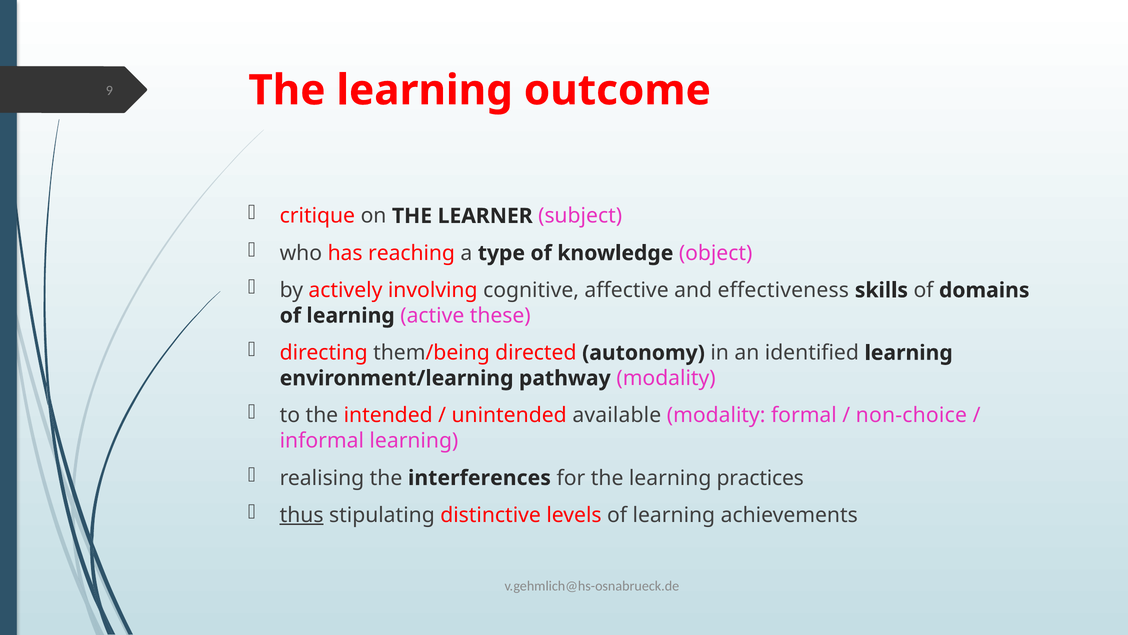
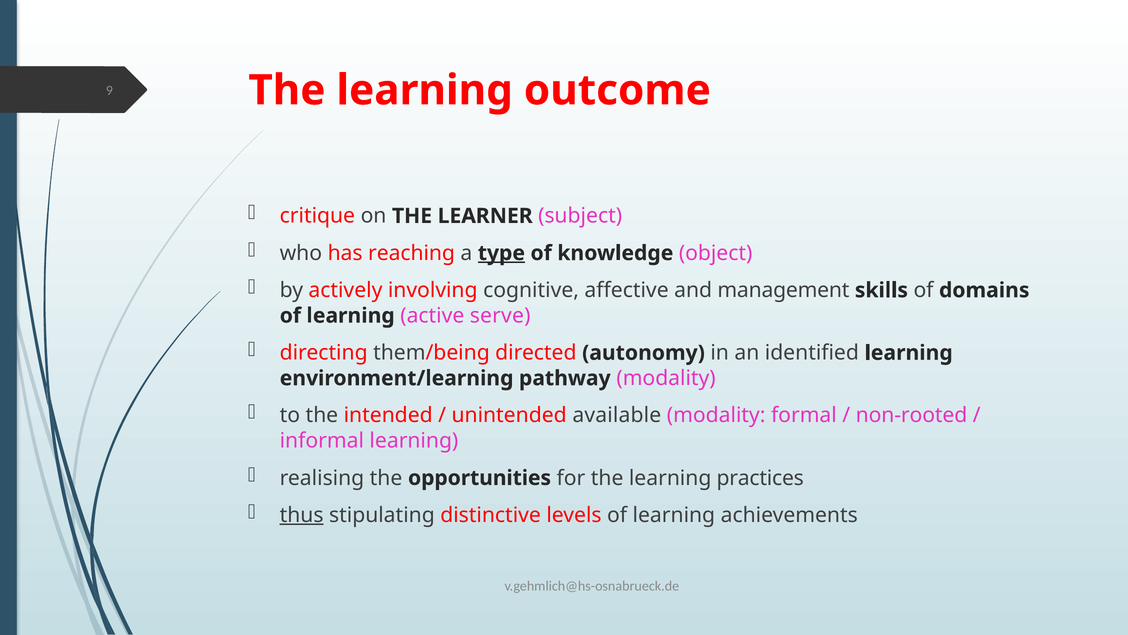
type underline: none -> present
effectiveness: effectiveness -> management
these: these -> serve
non-choice: non-choice -> non-rooted
interferences: interferences -> opportunities
